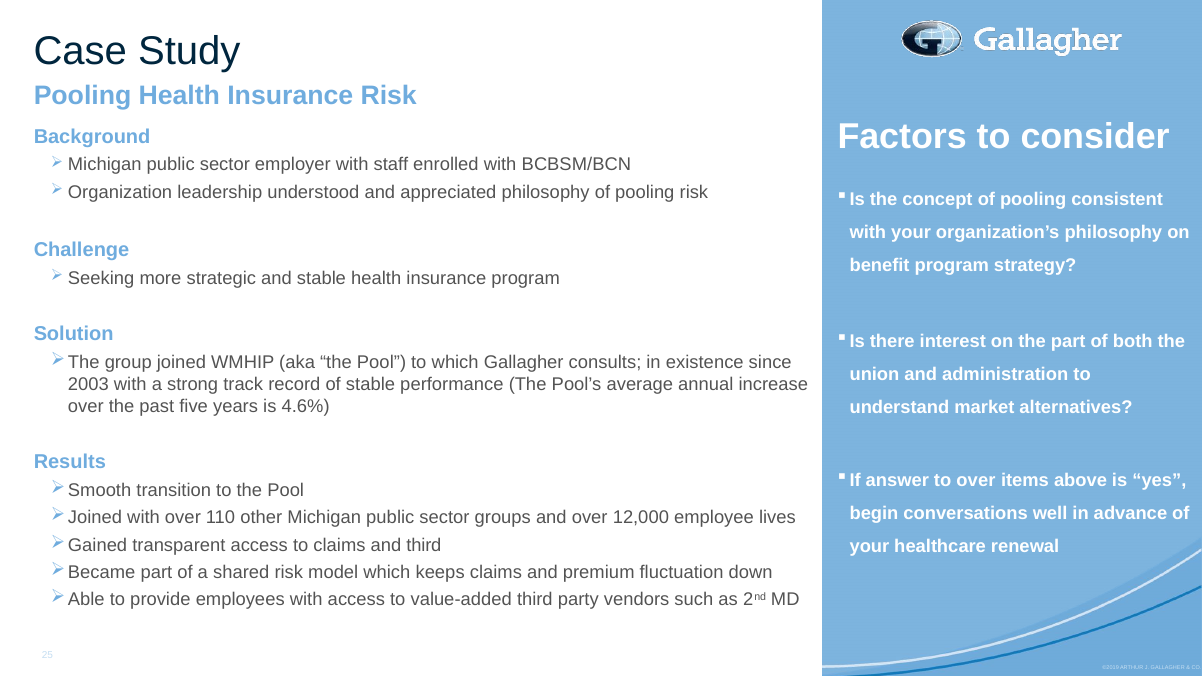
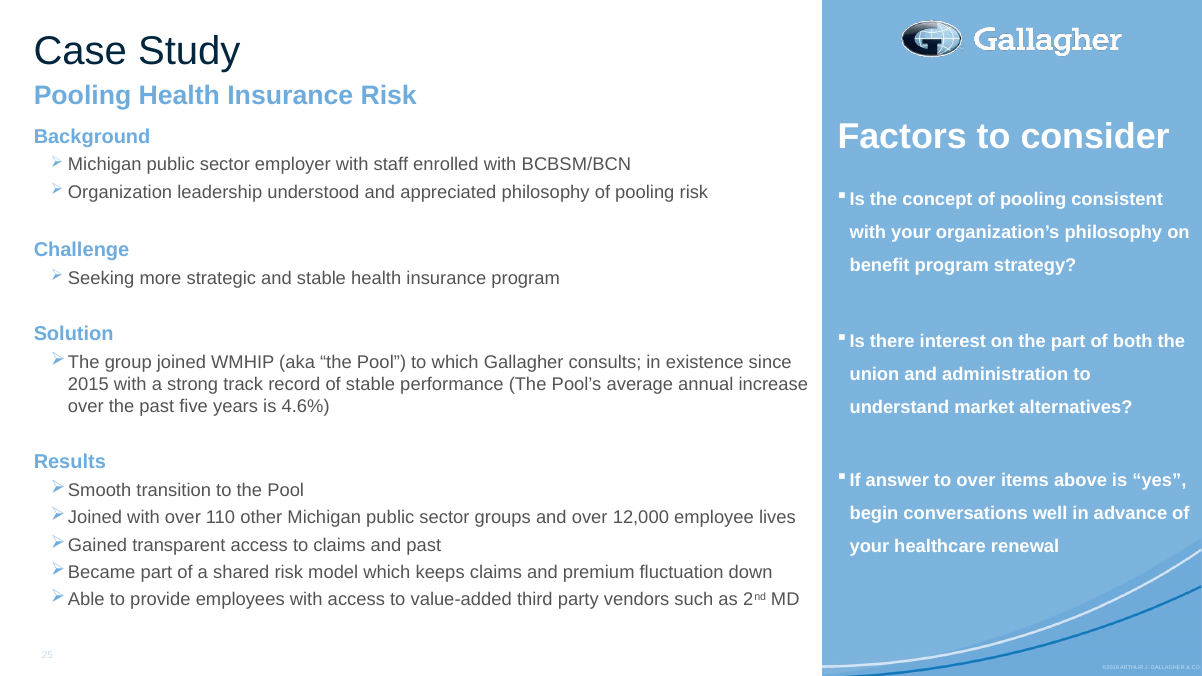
2003: 2003 -> 2015
and third: third -> past
